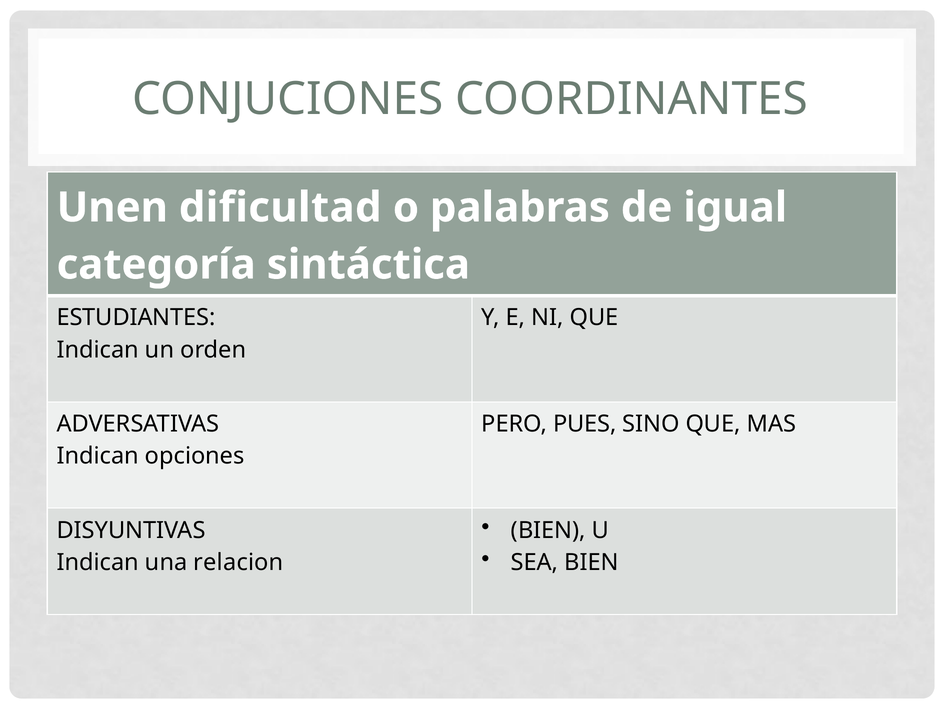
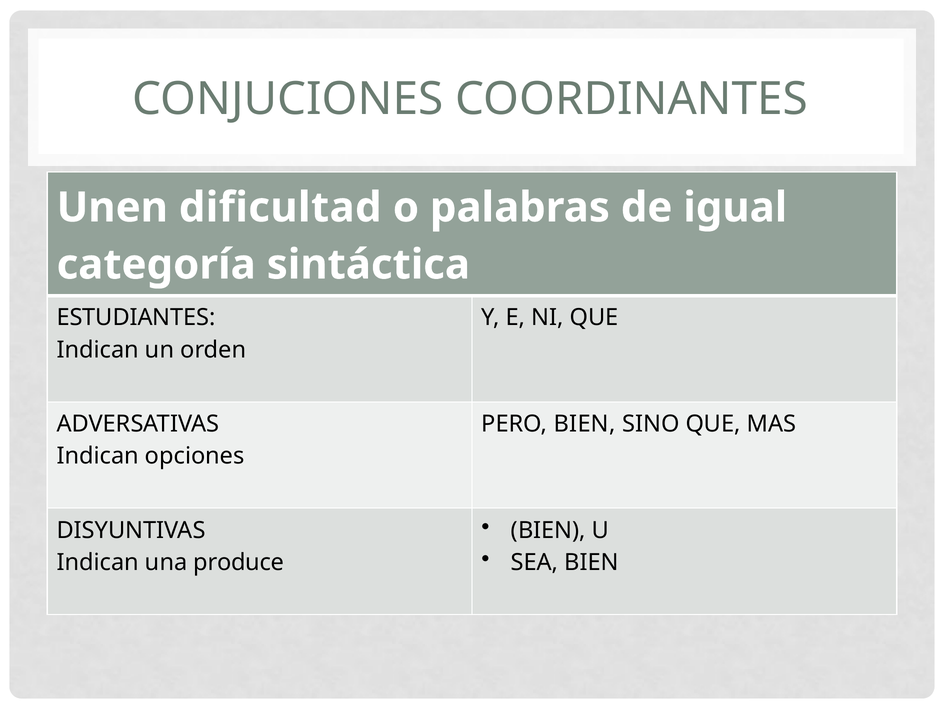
PERO PUES: PUES -> BIEN
relacion: relacion -> produce
